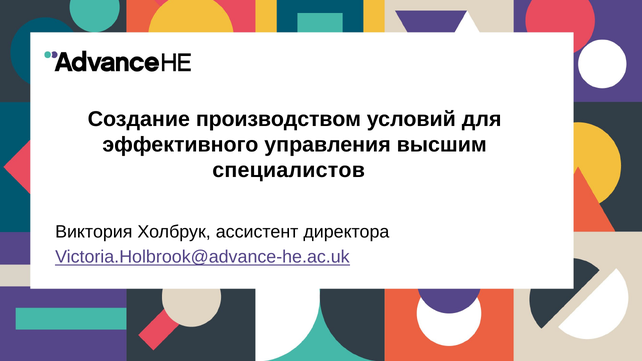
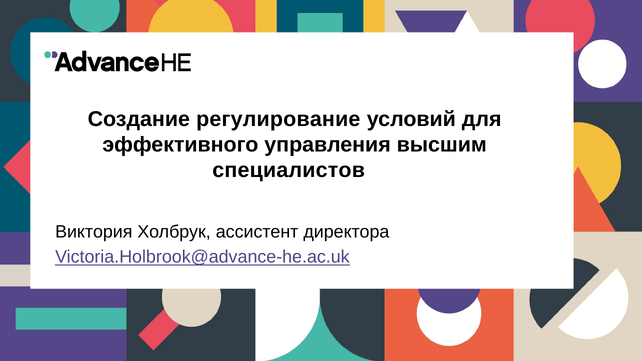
производством: производством -> регулирование
